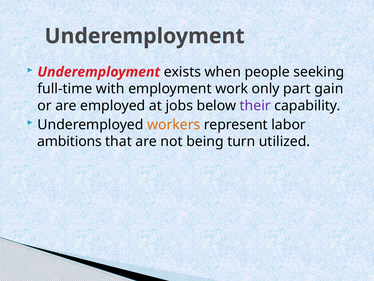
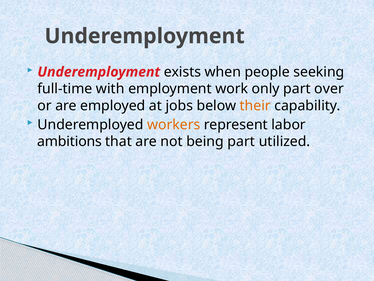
gain: gain -> over
their colour: purple -> orange
being turn: turn -> part
